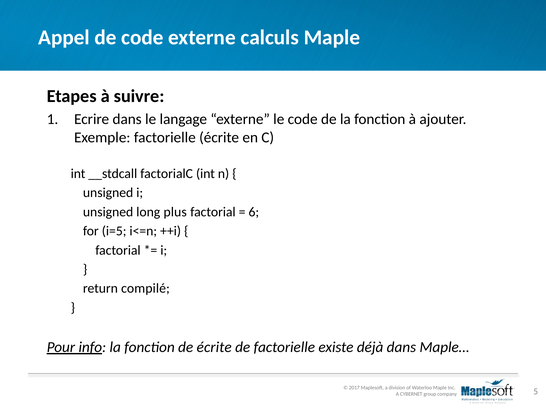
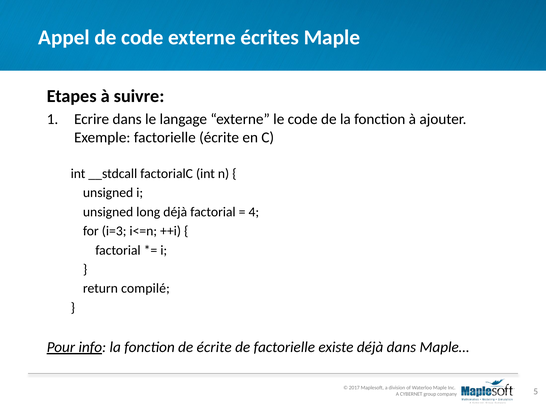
calculs: calculs -> écrites
long plus: plus -> déjà
6: 6 -> 4
i=5: i=5 -> i=3
